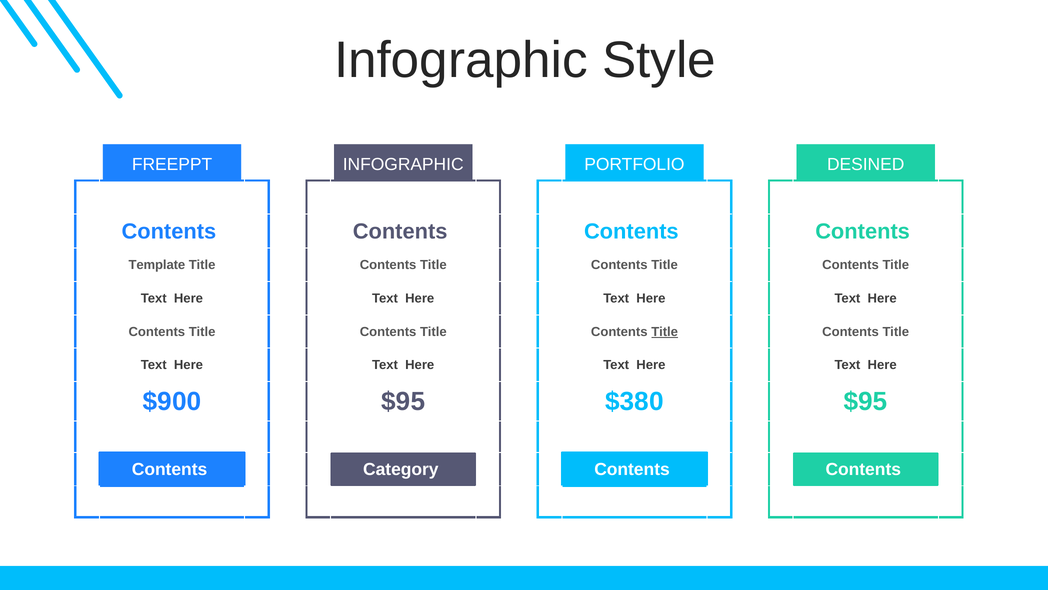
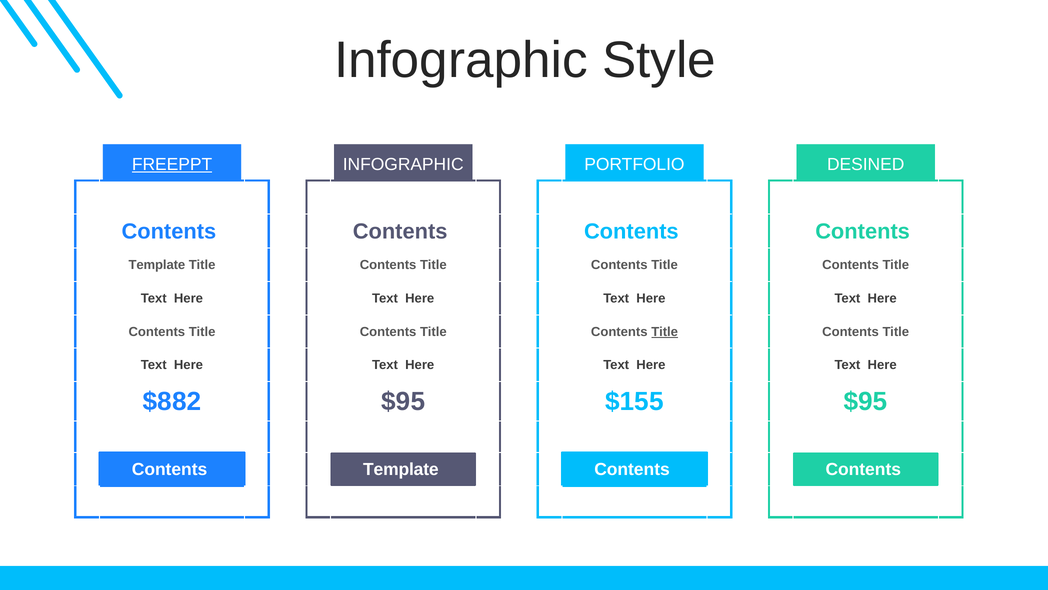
FREEPPT underline: none -> present
$900: $900 -> $882
$380: $380 -> $155
Category at (401, 469): Category -> Template
